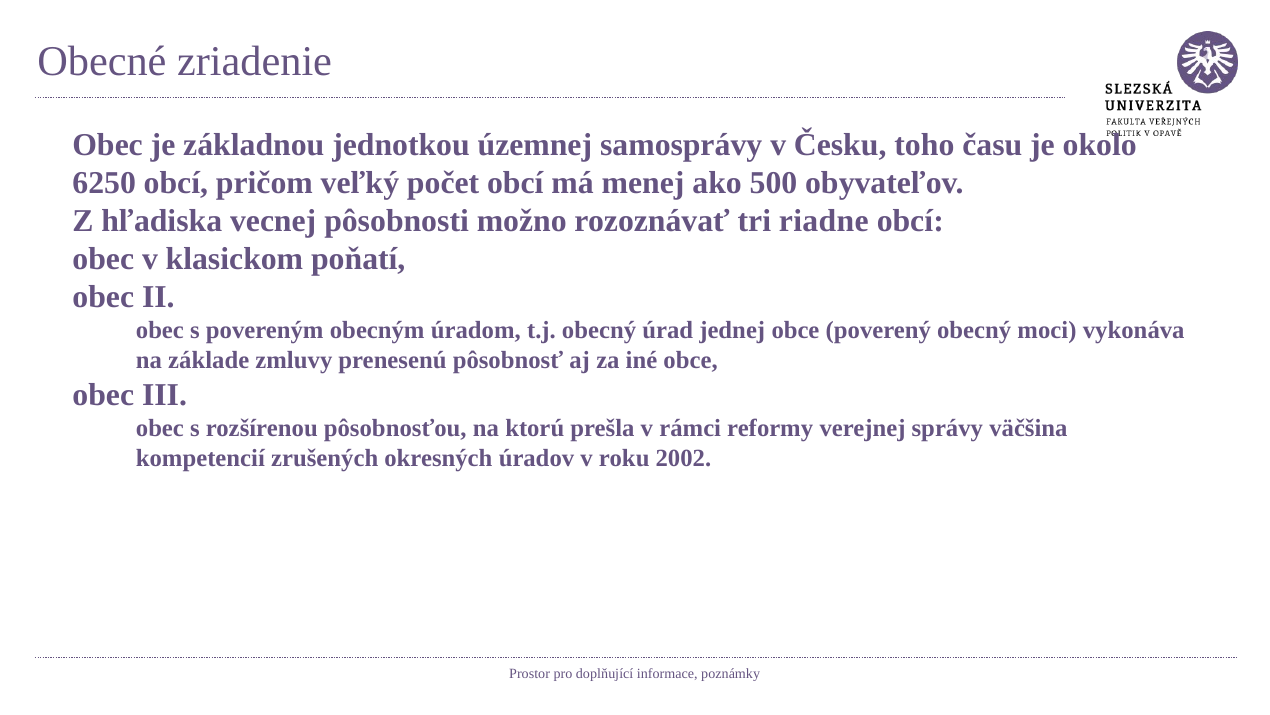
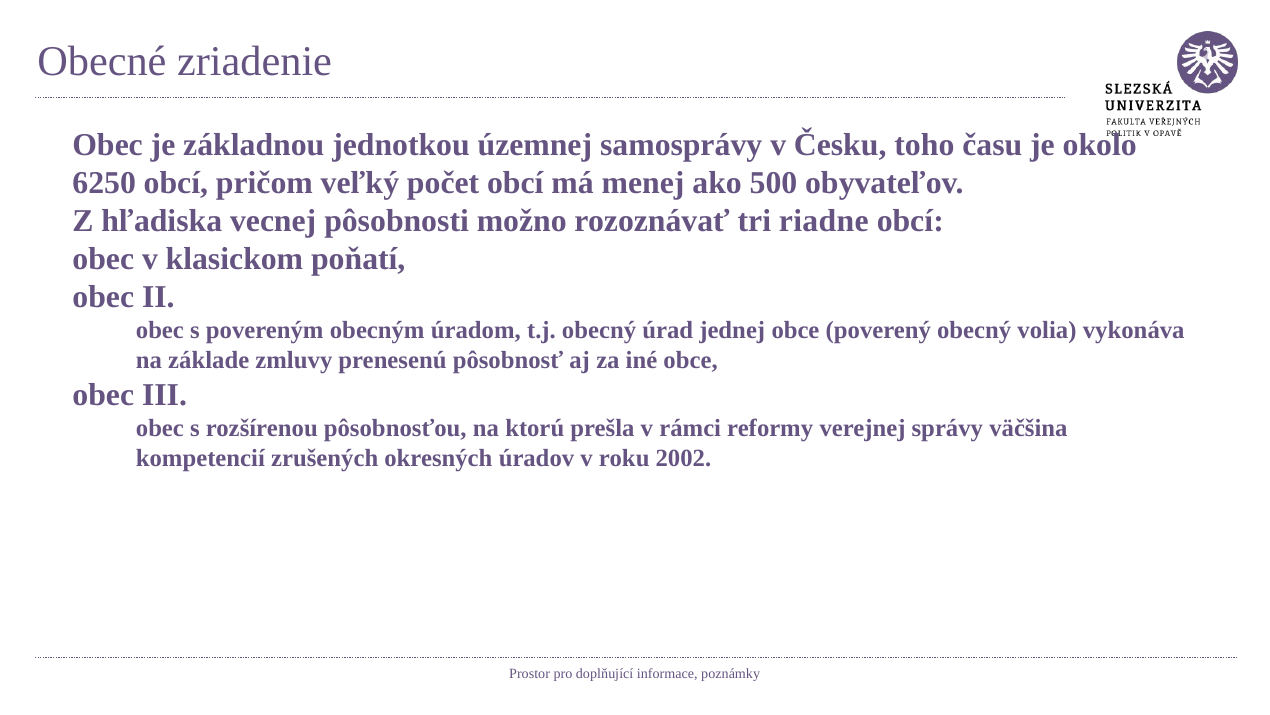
moci: moci -> volia
